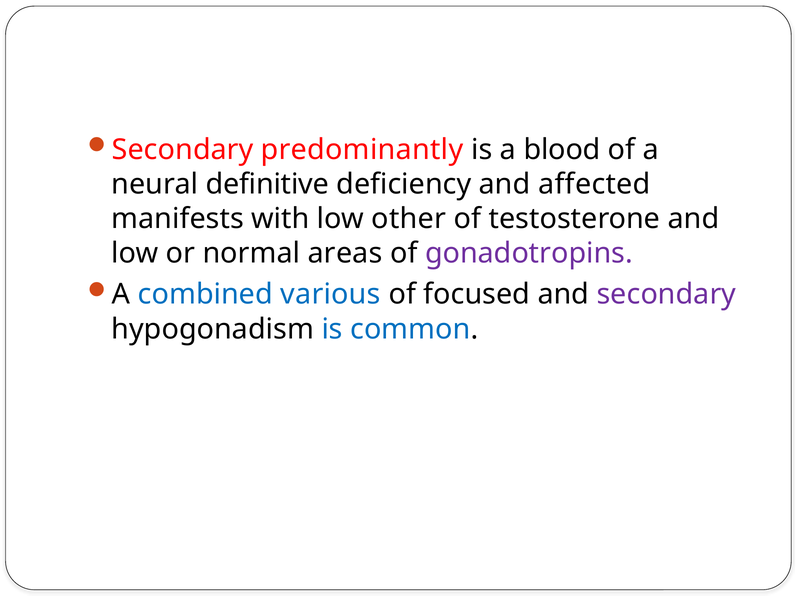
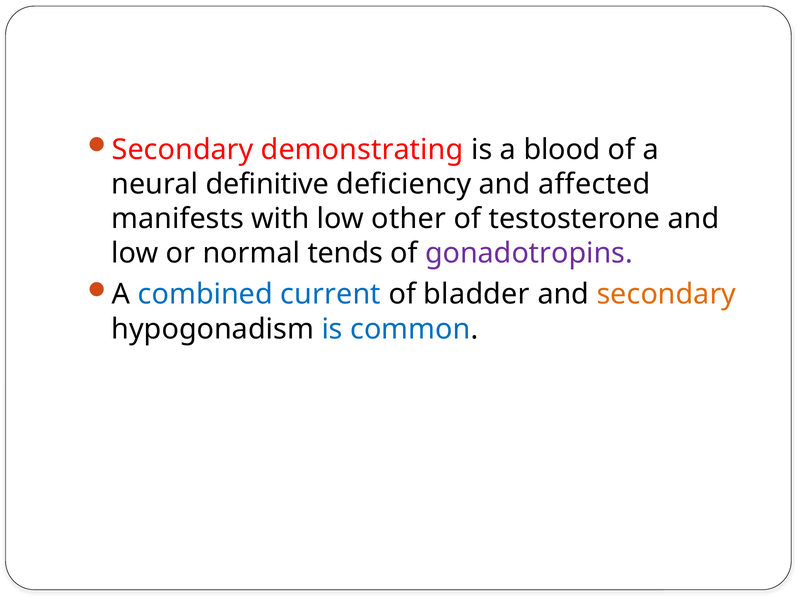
predominantly: predominantly -> demonstrating
areas: areas -> tends
various: various -> current
focused: focused -> bladder
secondary at (666, 294) colour: purple -> orange
